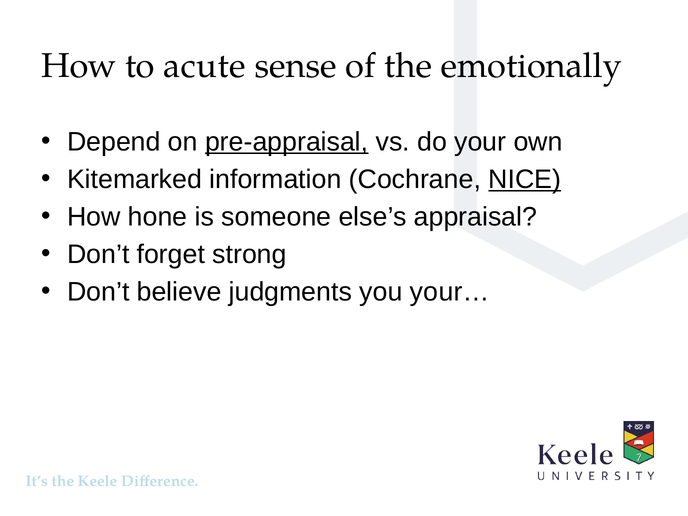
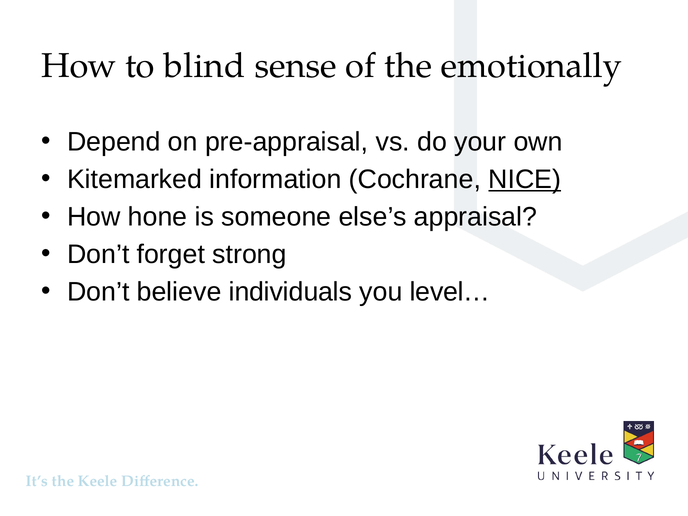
acute: acute -> blind
pre-appraisal underline: present -> none
judgments: judgments -> individuals
your…: your… -> level…
